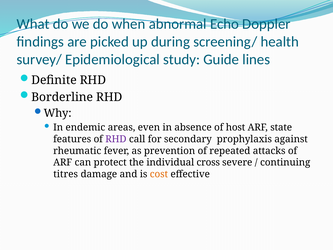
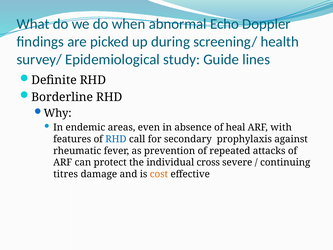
host: host -> heal
state: state -> with
RHD at (116, 139) colour: purple -> blue
